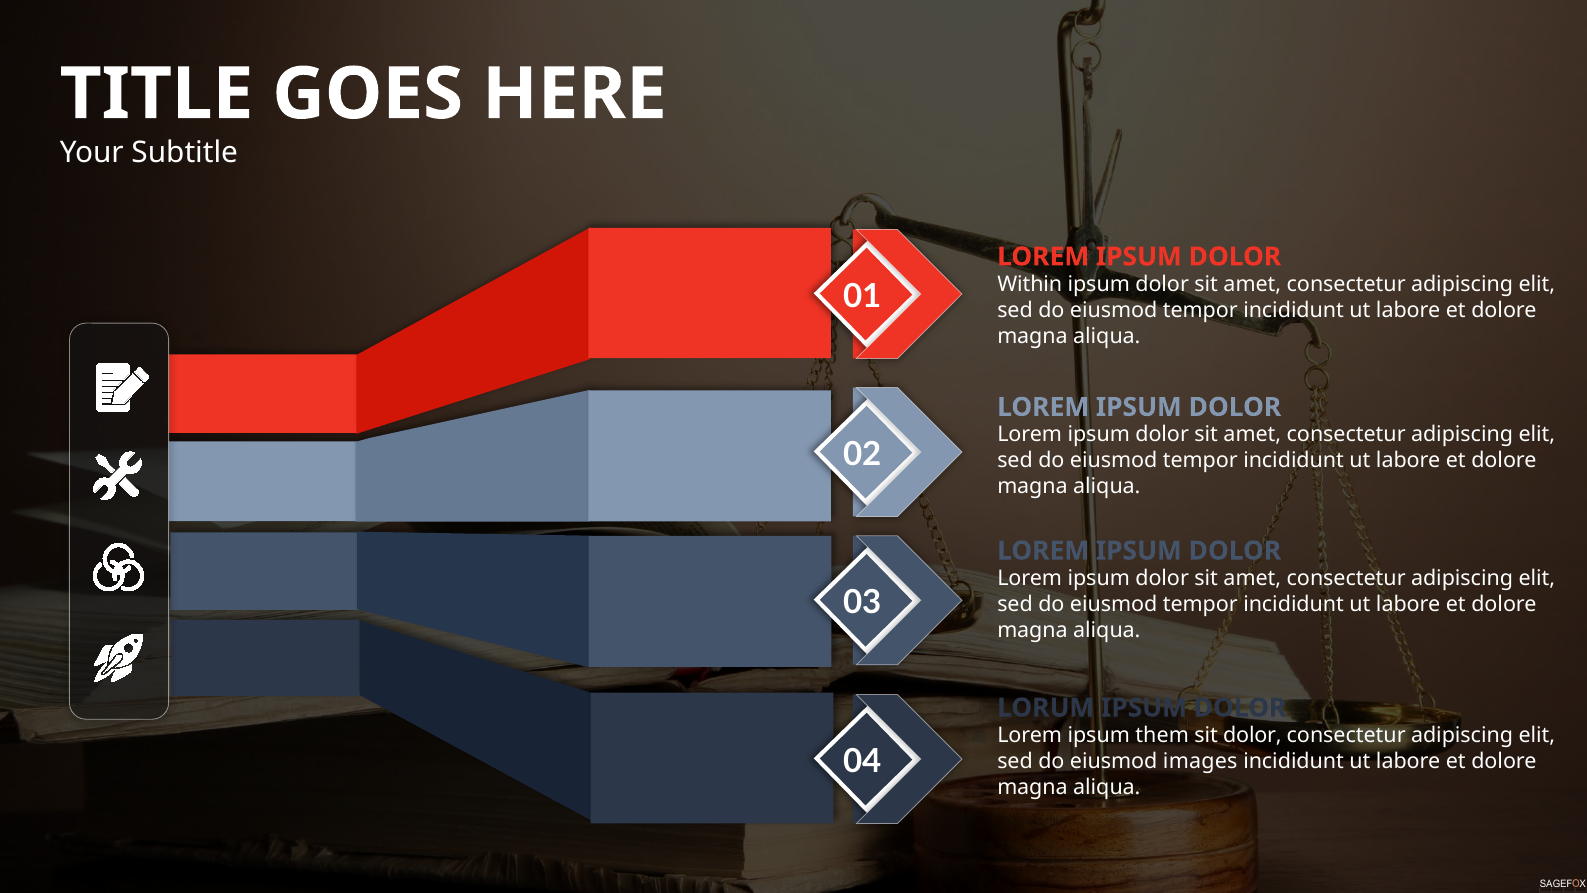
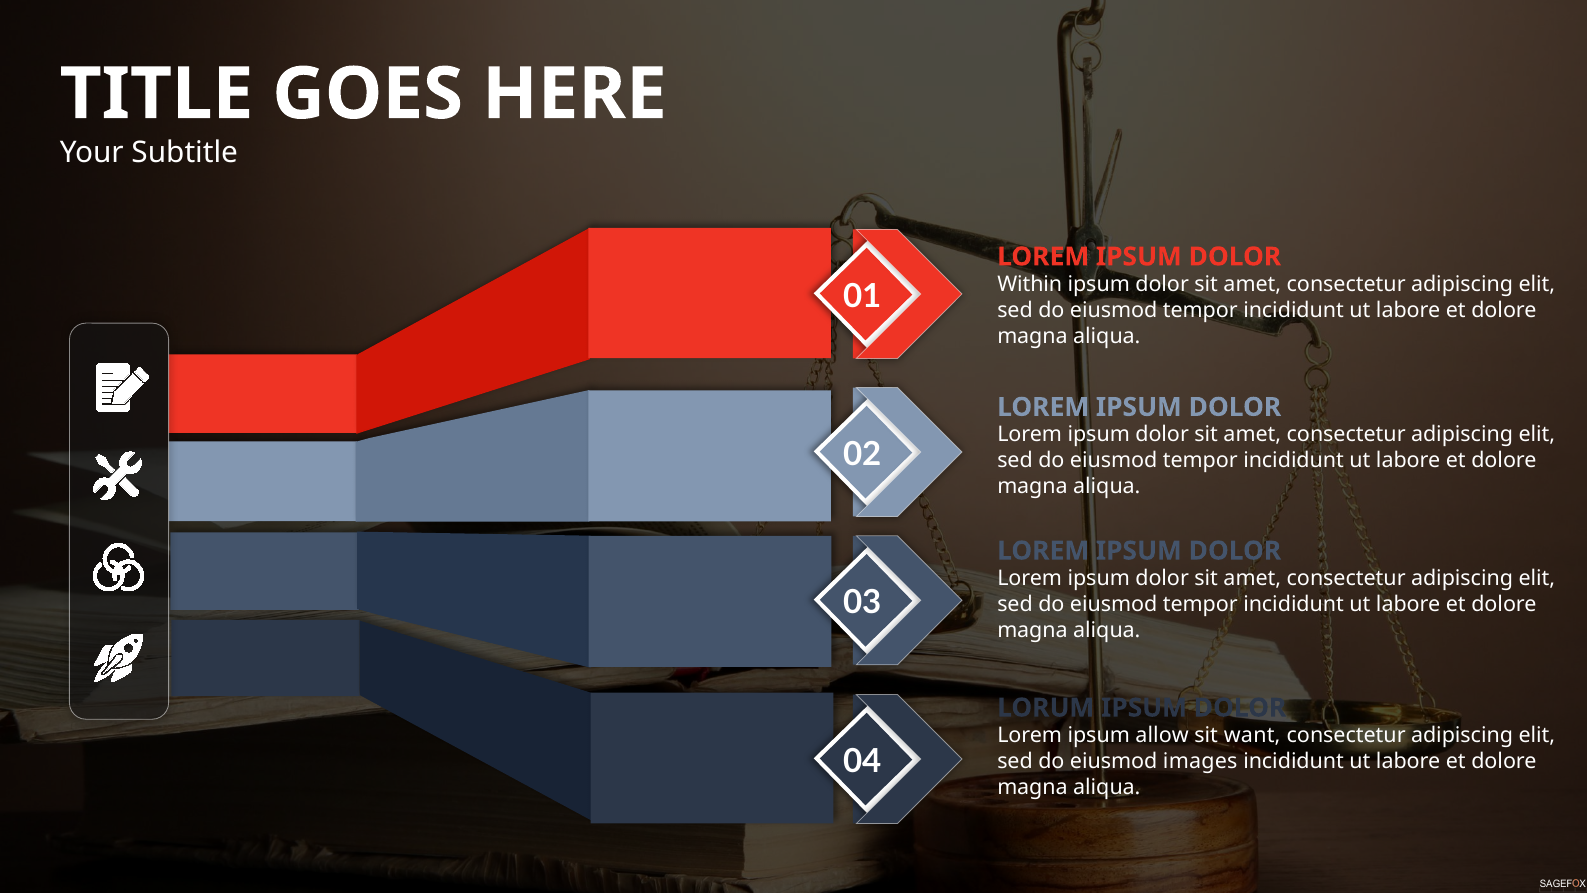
them: them -> allow
sit dolor: dolor -> want
